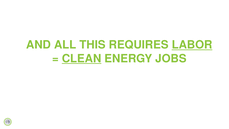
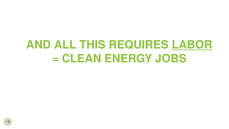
CLEAN underline: present -> none
